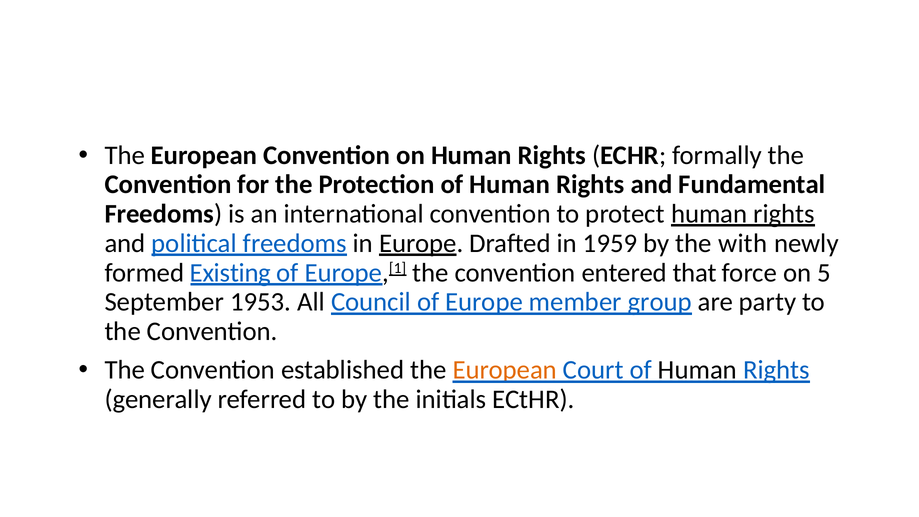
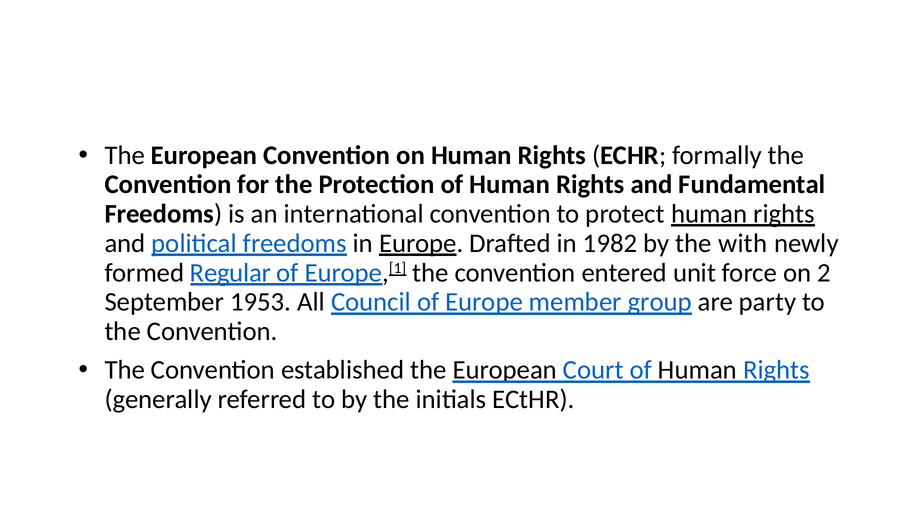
1959: 1959 -> 1982
Existing: Existing -> Regular
that: that -> unit
5: 5 -> 2
European at (505, 370) colour: orange -> black
